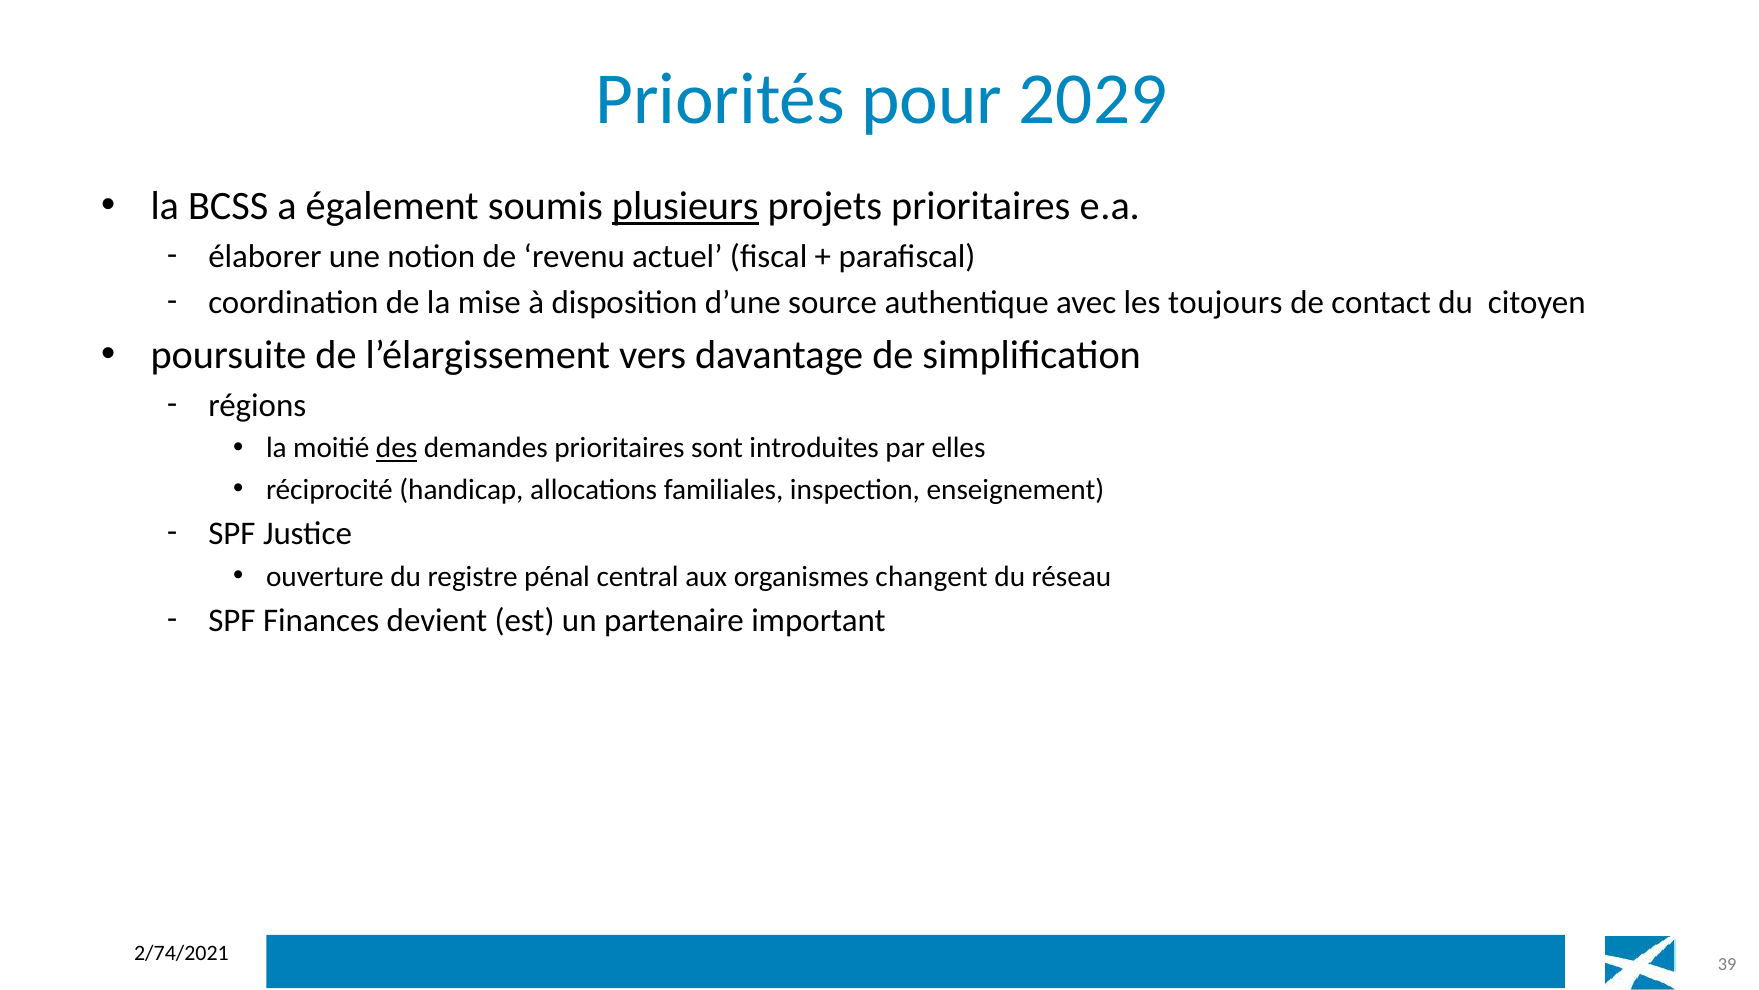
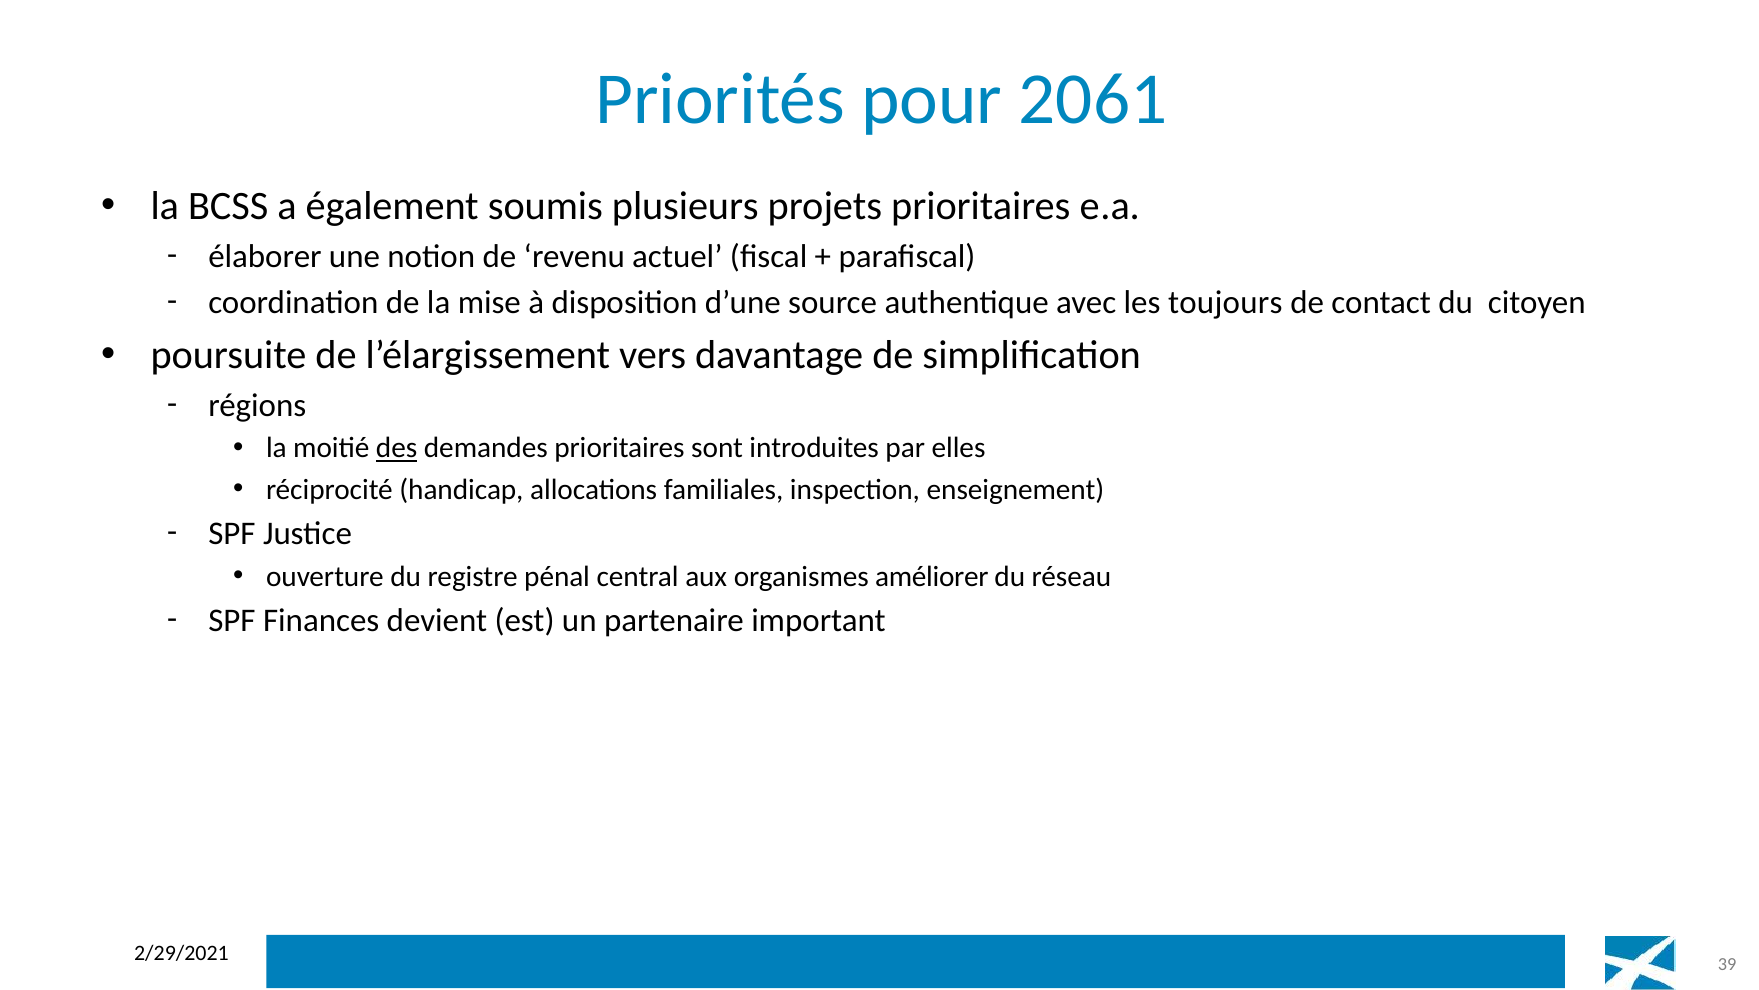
2029: 2029 -> 2061
plusieurs underline: present -> none
changent: changent -> améliorer
2/74/2021: 2/74/2021 -> 2/29/2021
